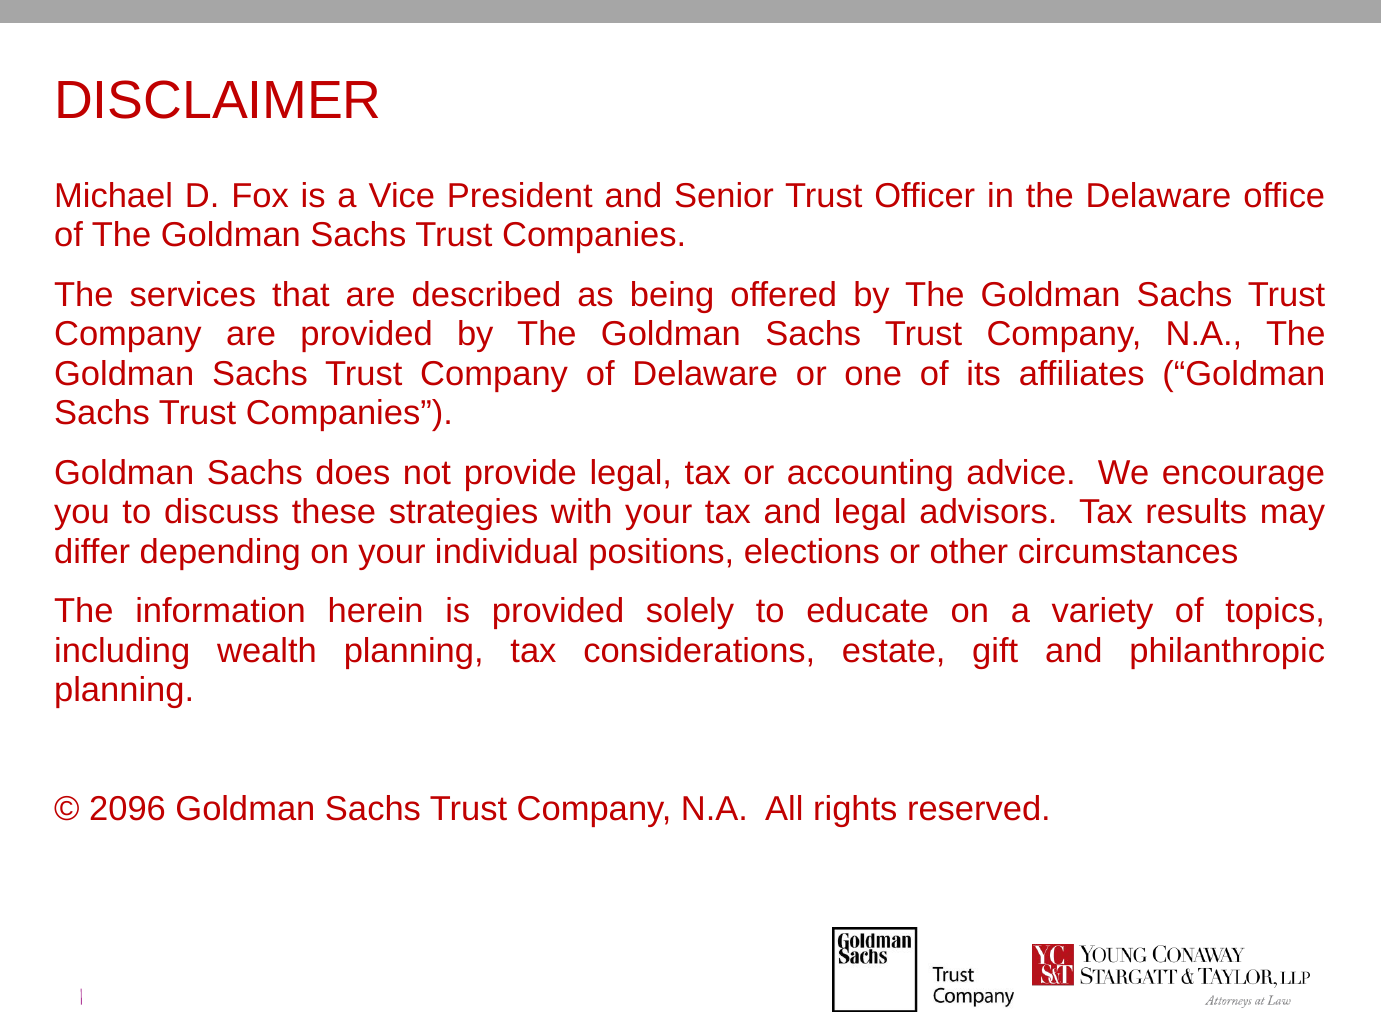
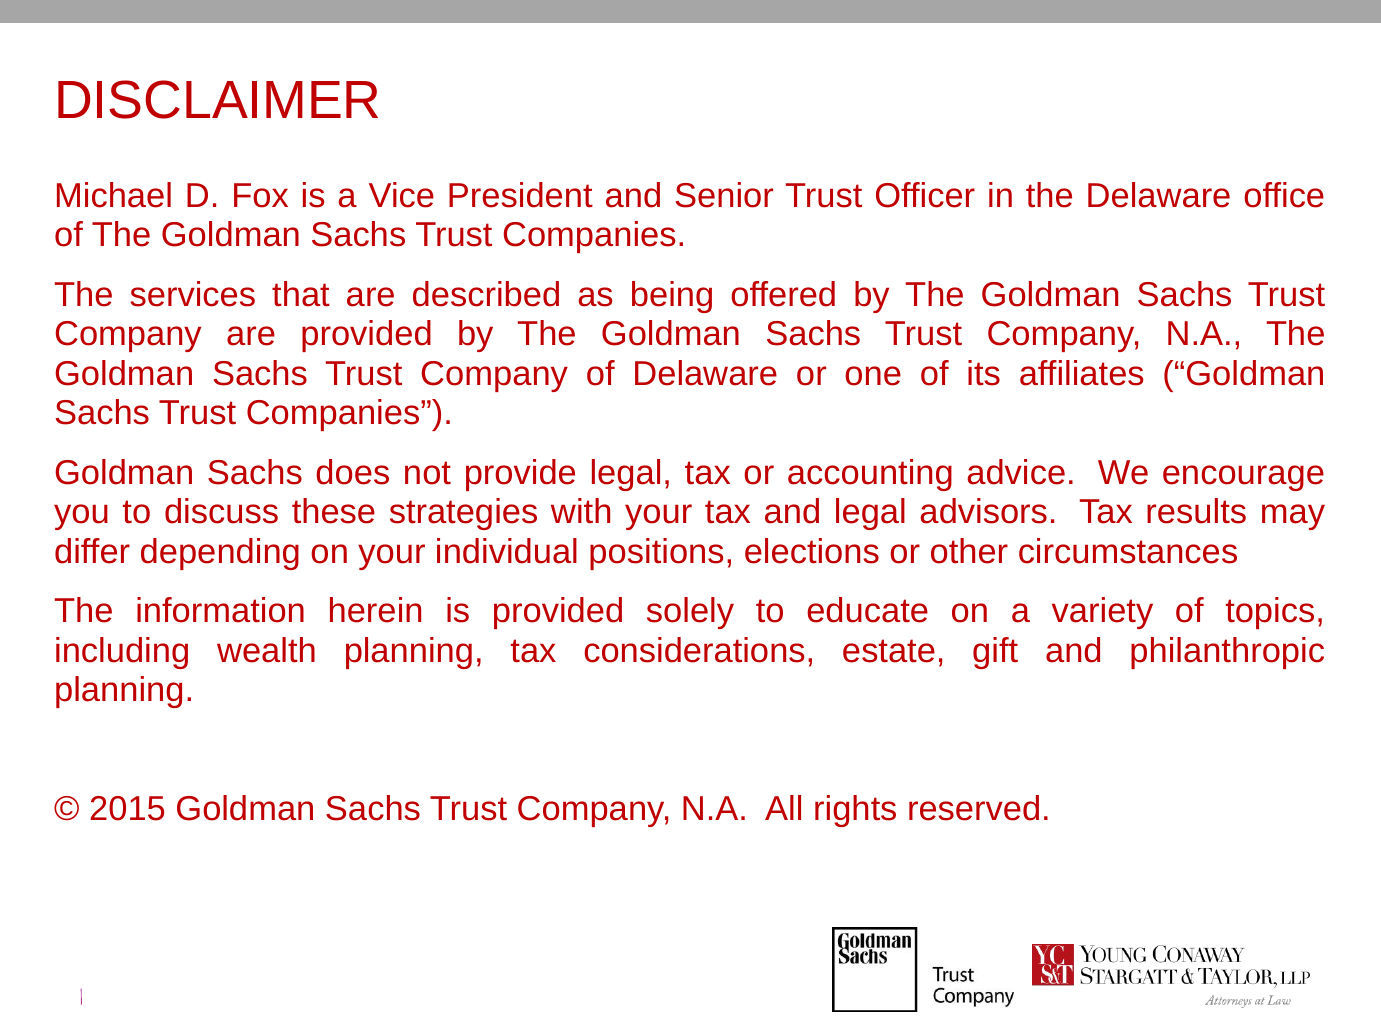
2096: 2096 -> 2015
